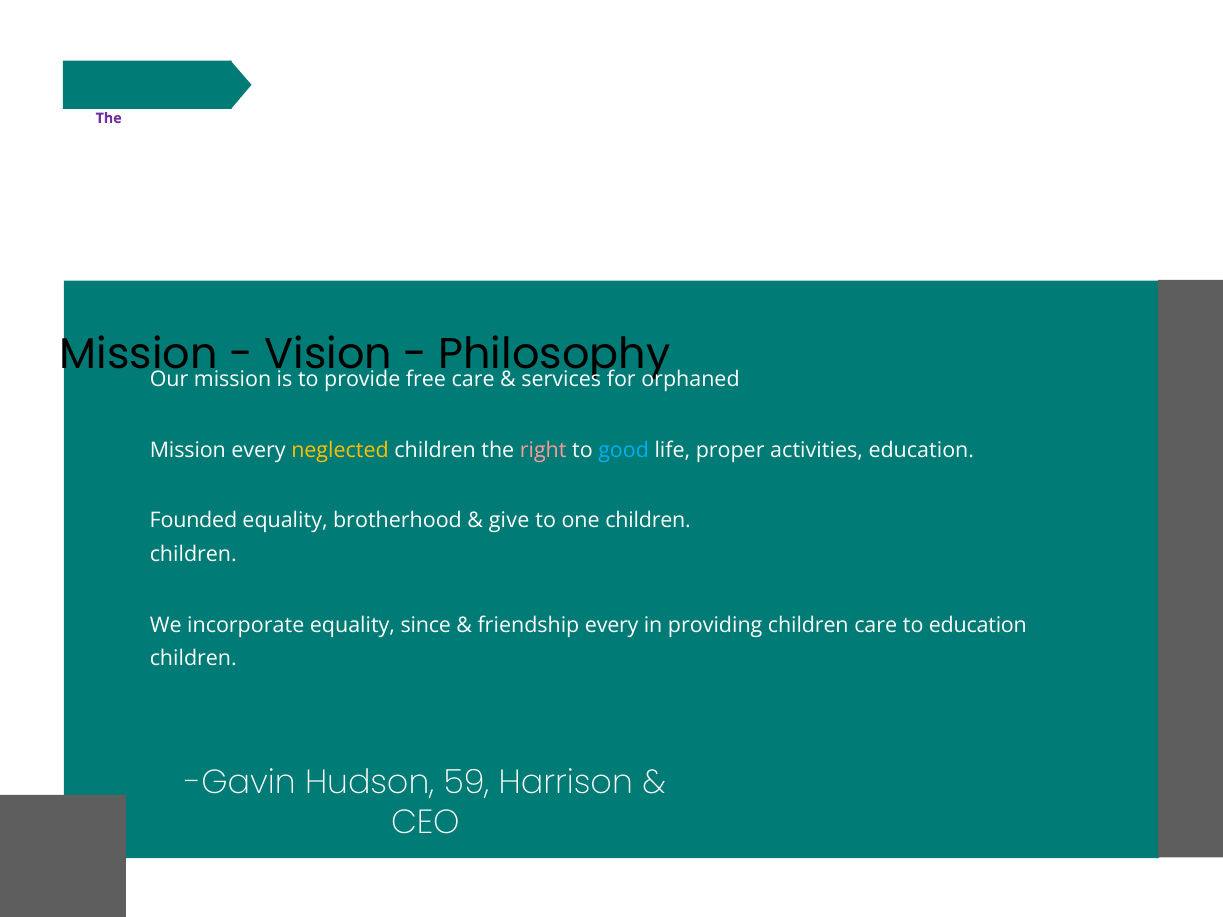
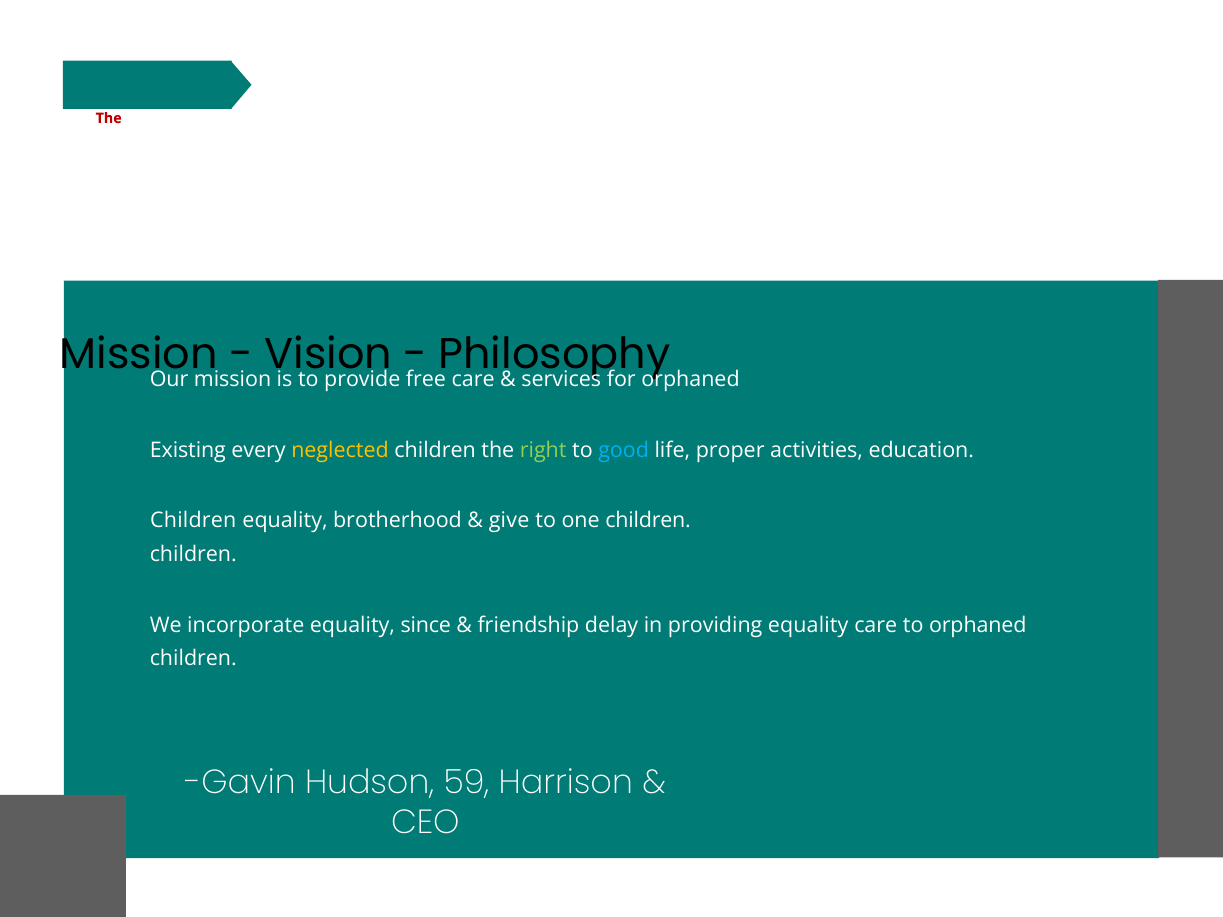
The at (109, 118) colour: purple -> red
Mission at (188, 450): Mission -> Existing
right colour: pink -> light green
Founded at (193, 521): Founded -> Children
friendship every: every -> delay
providing children: children -> equality
to education: education -> orphaned
